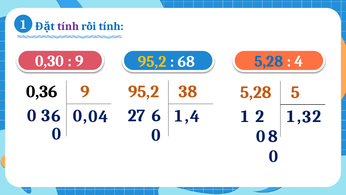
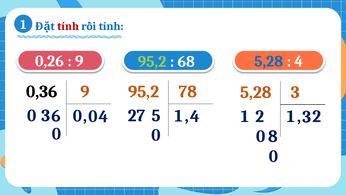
tính at (68, 26) colour: purple -> red
0,30: 0,30 -> 0,26
95,2 at (152, 62) colour: yellow -> light green
38: 38 -> 78
5,28 5: 5 -> 3
27 6: 6 -> 5
